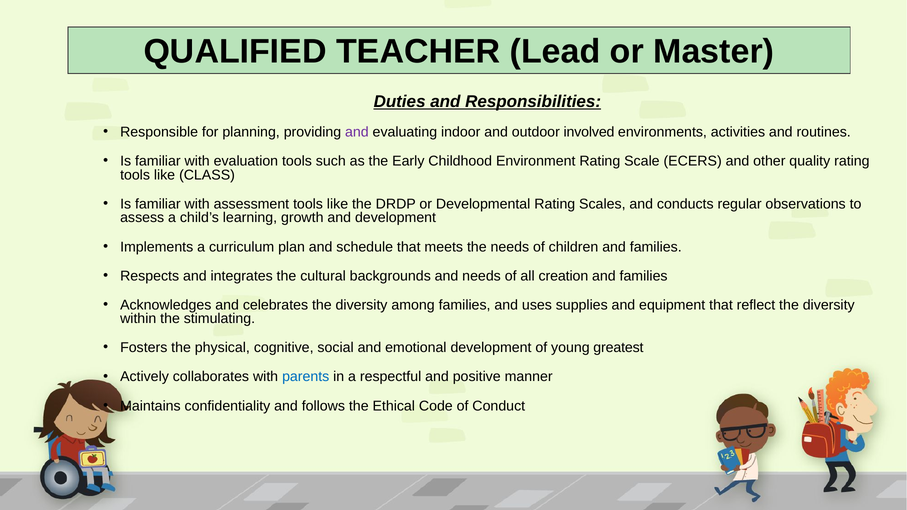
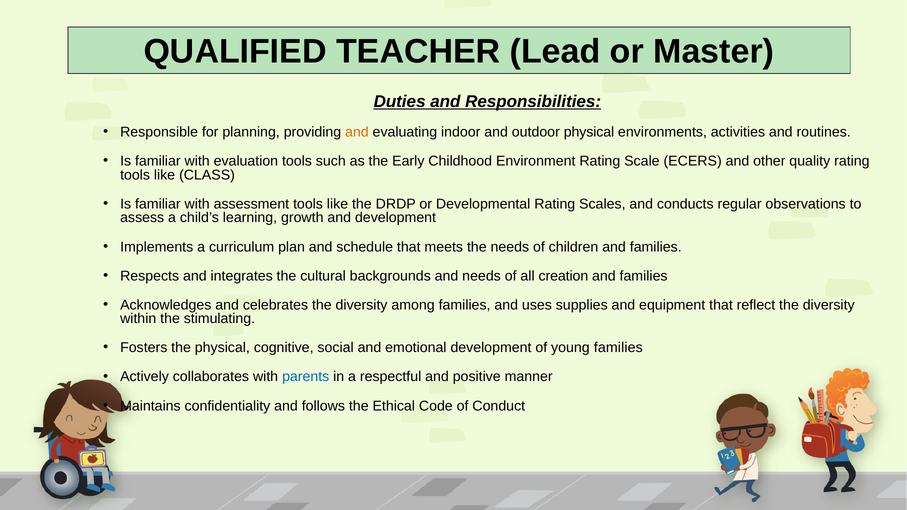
and at (357, 132) colour: purple -> orange
outdoor involved: involved -> physical
young greatest: greatest -> families
